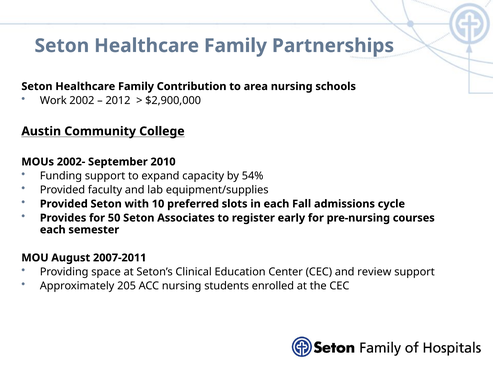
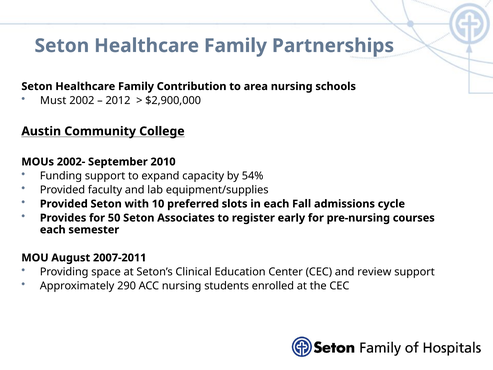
Work: Work -> Must
205: 205 -> 290
